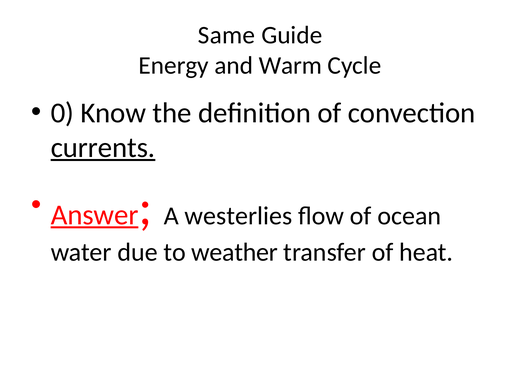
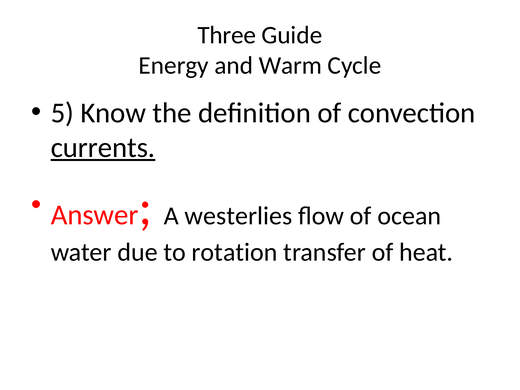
Same: Same -> Three
0: 0 -> 5
Answer underline: present -> none
weather: weather -> rotation
